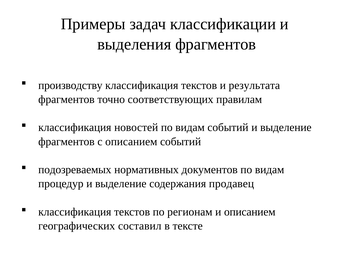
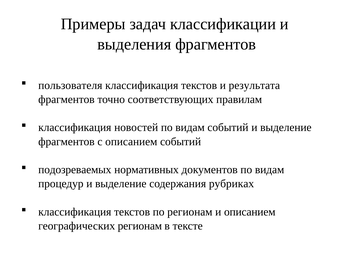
производству: производству -> пользователя
продавец: продавец -> рубриках
географических составил: составил -> регионам
